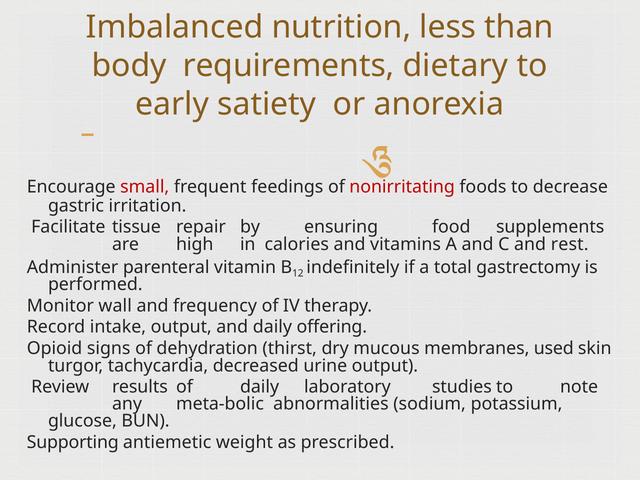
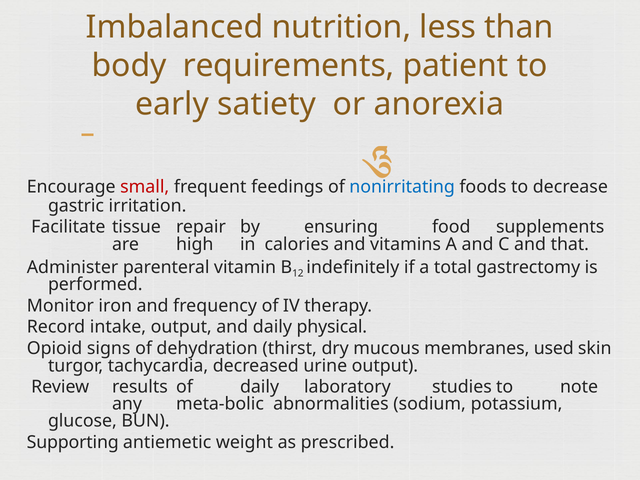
dietary: dietary -> patient
nonirritating colour: red -> blue
rest: rest -> that
wall: wall -> iron
offering: offering -> physical
